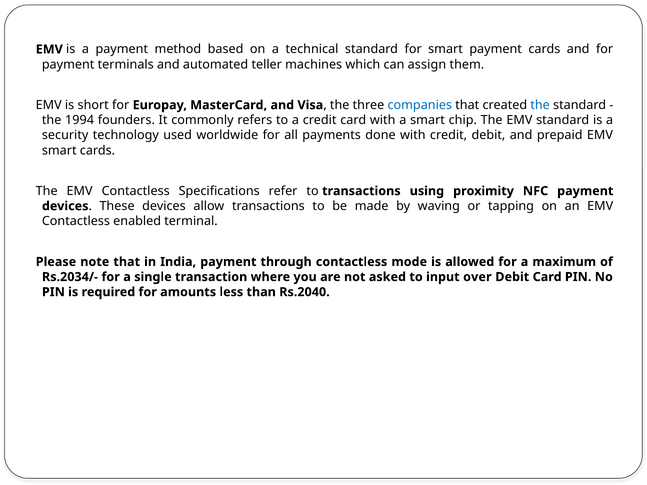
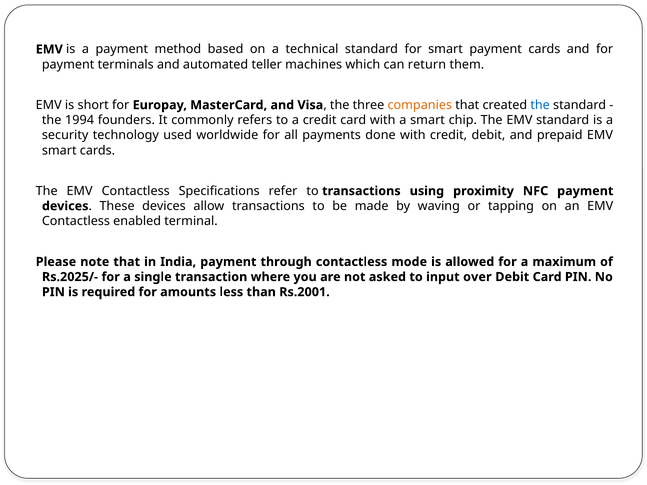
assign: assign -> return
companies colour: blue -> orange
Rs.2034/-: Rs.2034/- -> Rs.2025/-
Rs.2040: Rs.2040 -> Rs.2001
